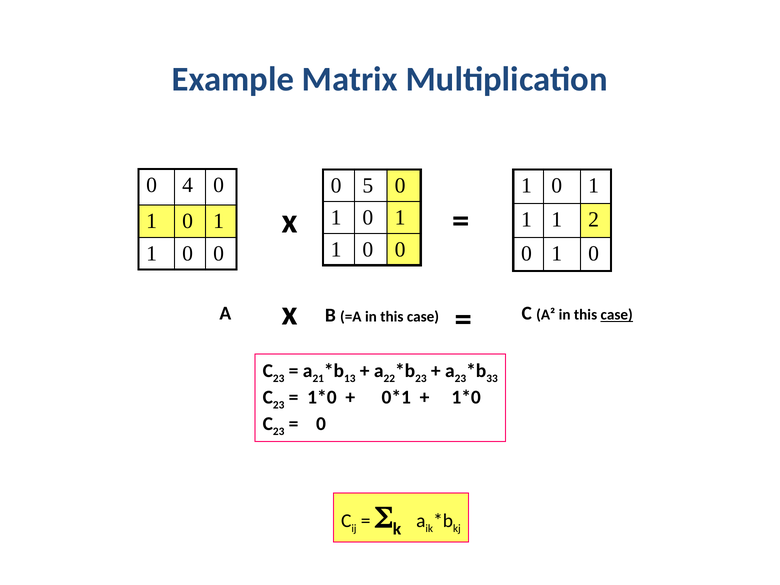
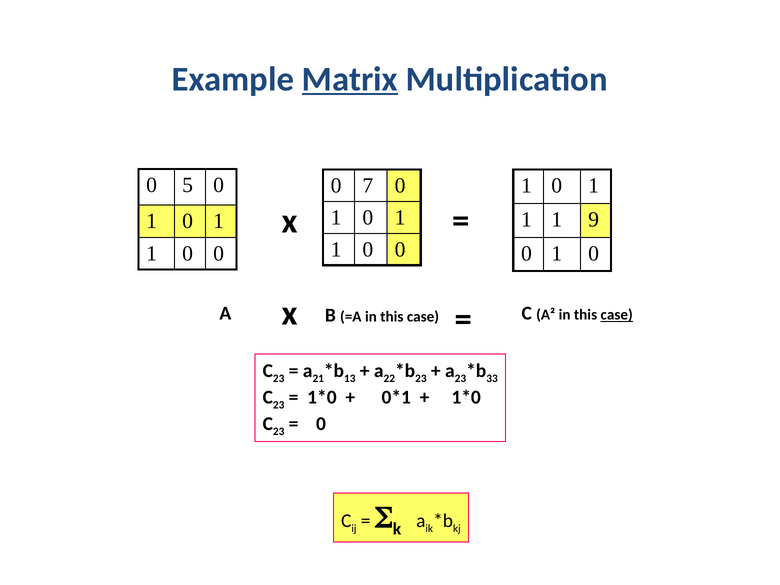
Matrix underline: none -> present
4: 4 -> 5
5: 5 -> 7
2: 2 -> 9
